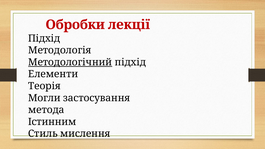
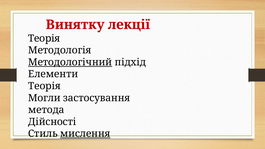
Обробки: Обробки -> Винятку
Підхід at (44, 38): Підхід -> Теорія
Істинним: Істинним -> Дійсності
мислення underline: none -> present
